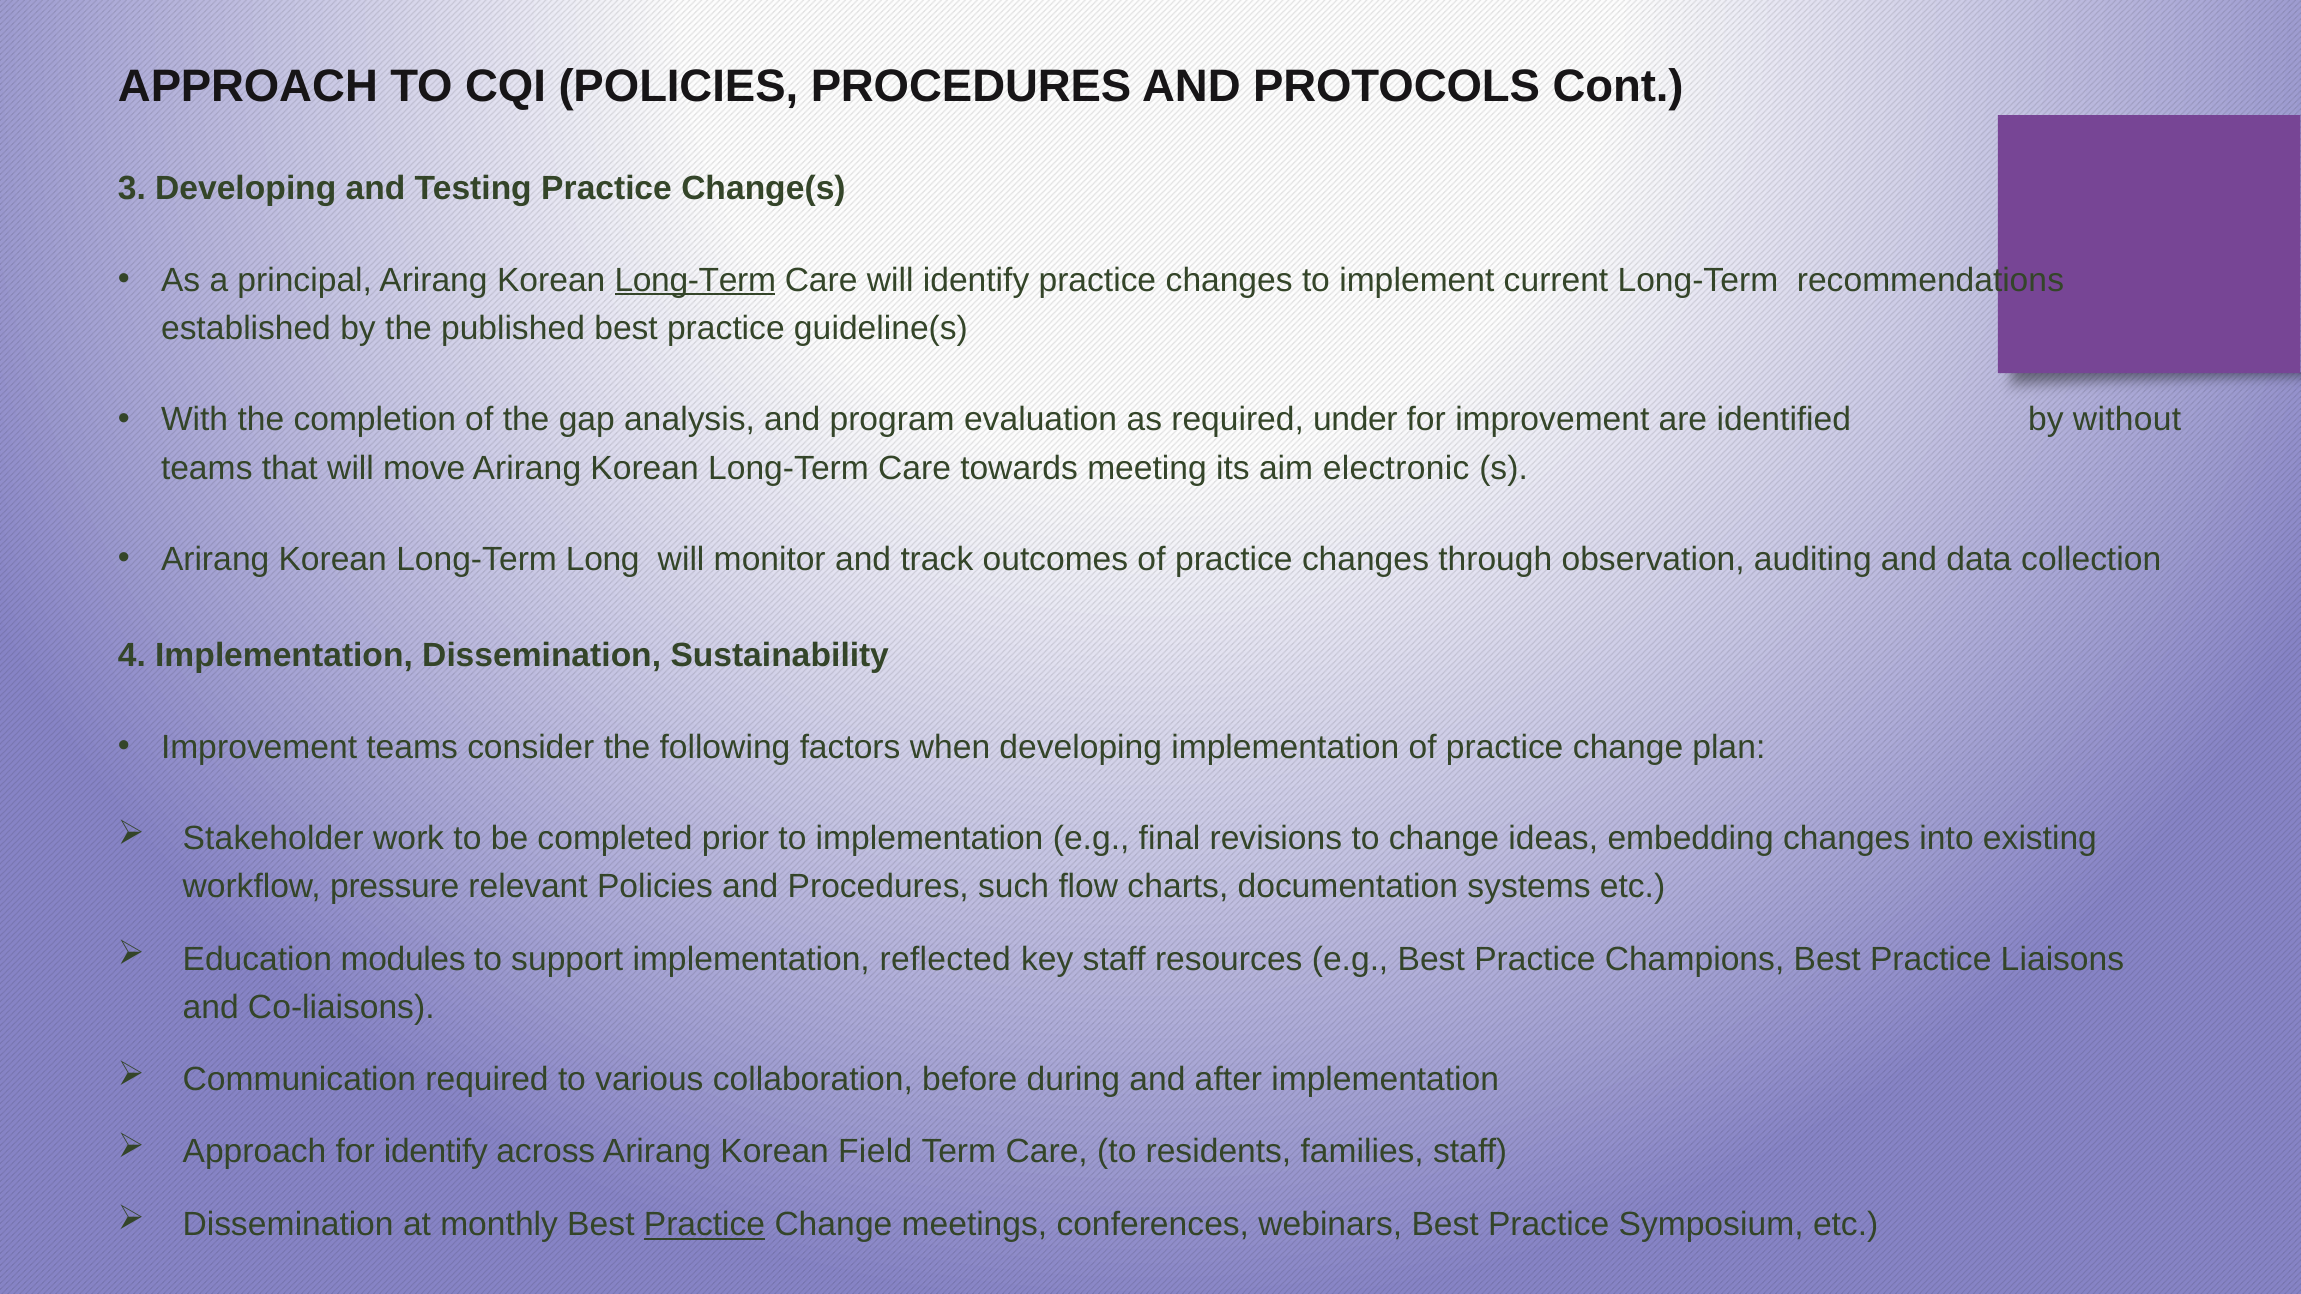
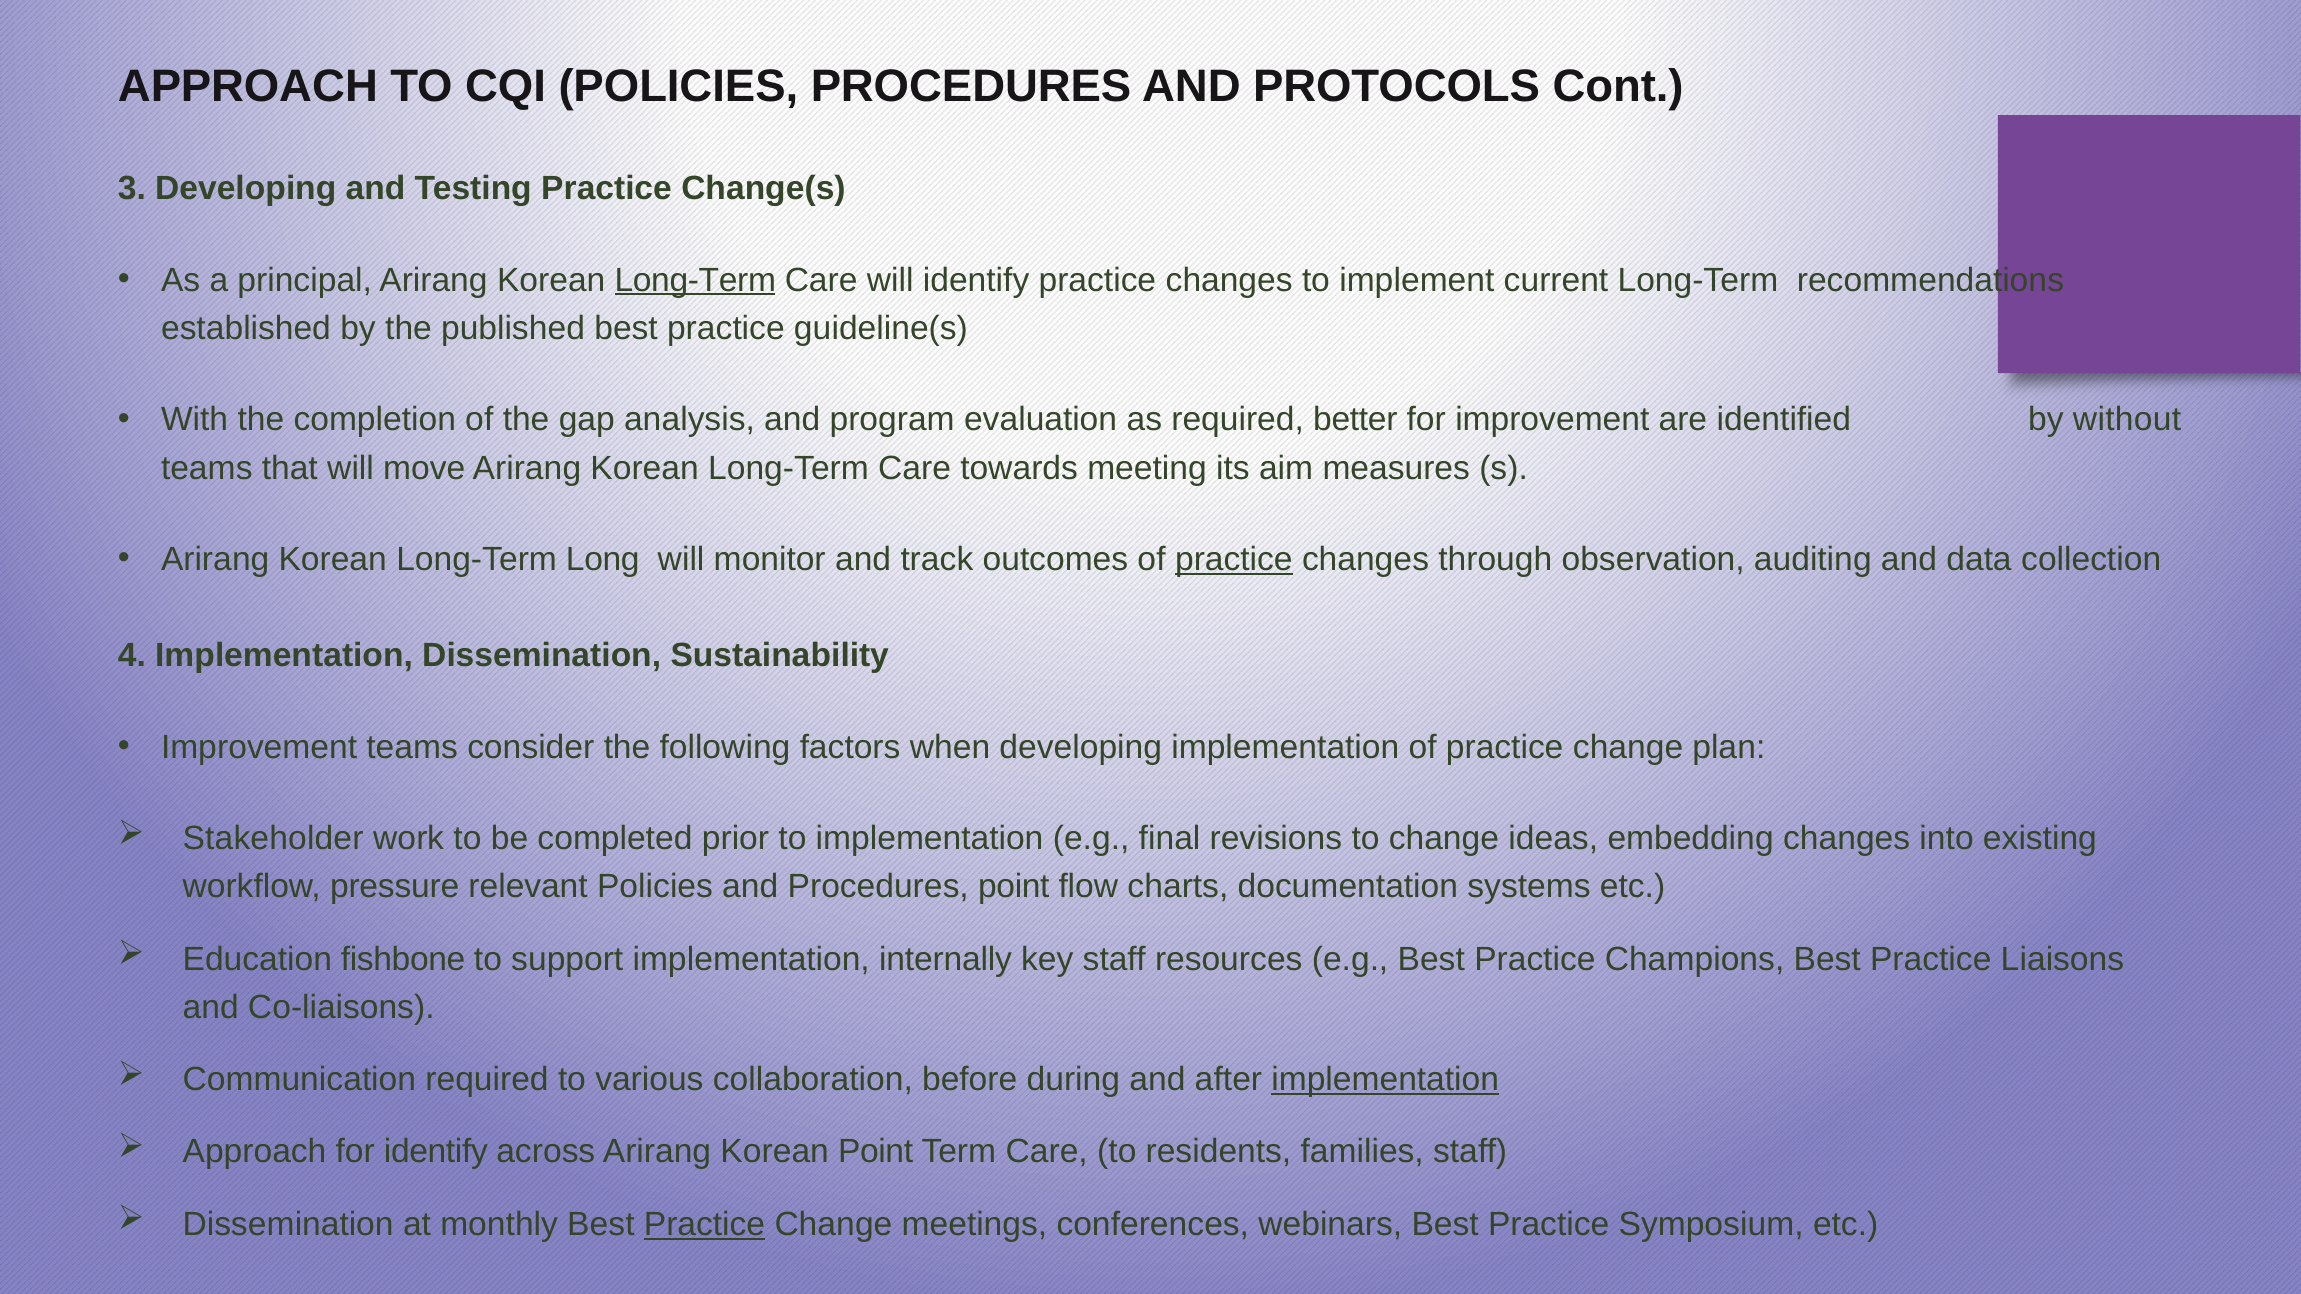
under: under -> better
electronic: electronic -> measures
practice at (1234, 560) underline: none -> present
Procedures such: such -> point
modules: modules -> fishbone
reflected: reflected -> internally
implementation at (1385, 1080) underline: none -> present
Korean Field: Field -> Point
